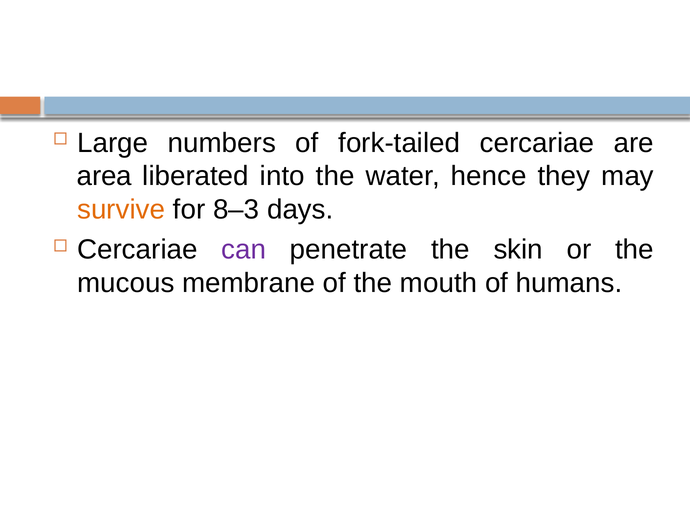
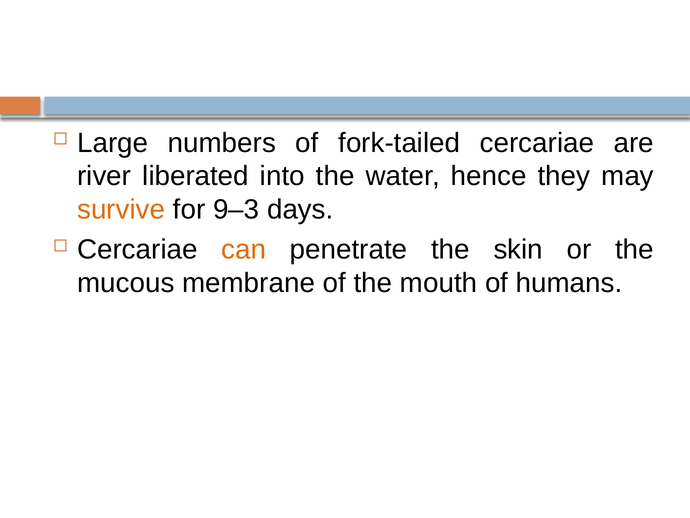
area: area -> river
8–3: 8–3 -> 9–3
can colour: purple -> orange
